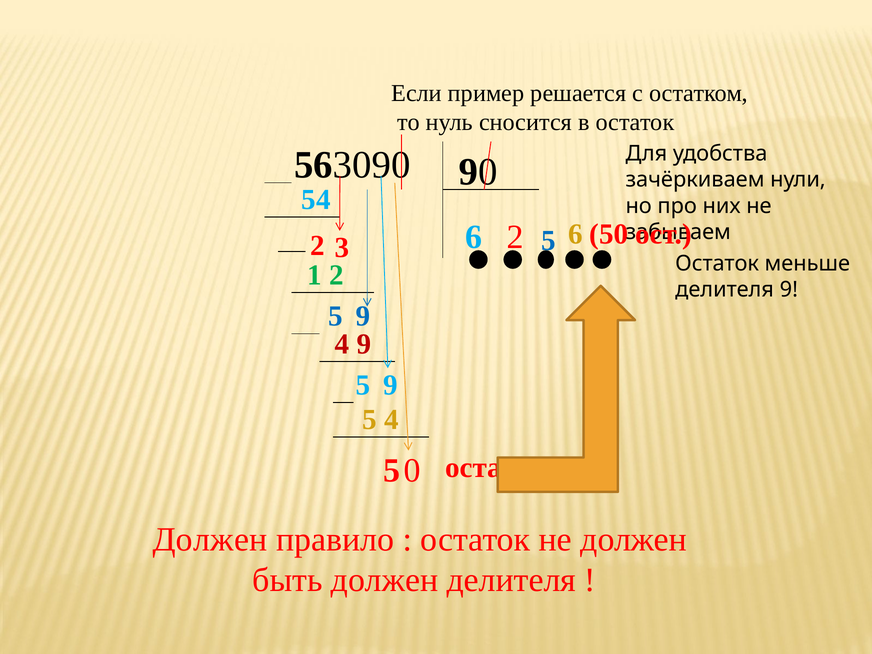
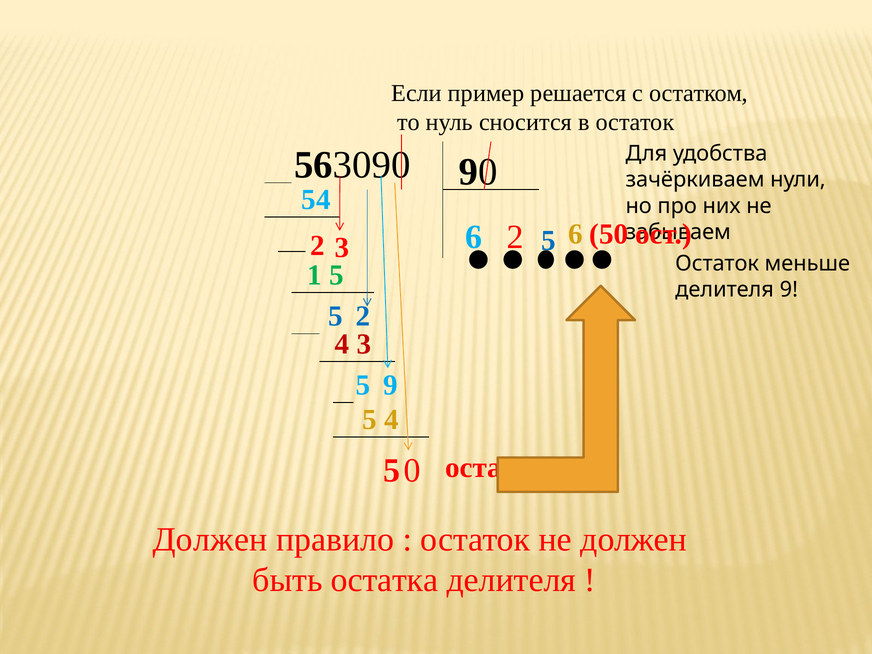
1 2: 2 -> 5
9 at (363, 316): 9 -> 2
4 9: 9 -> 3
быть должен: должен -> остатка
